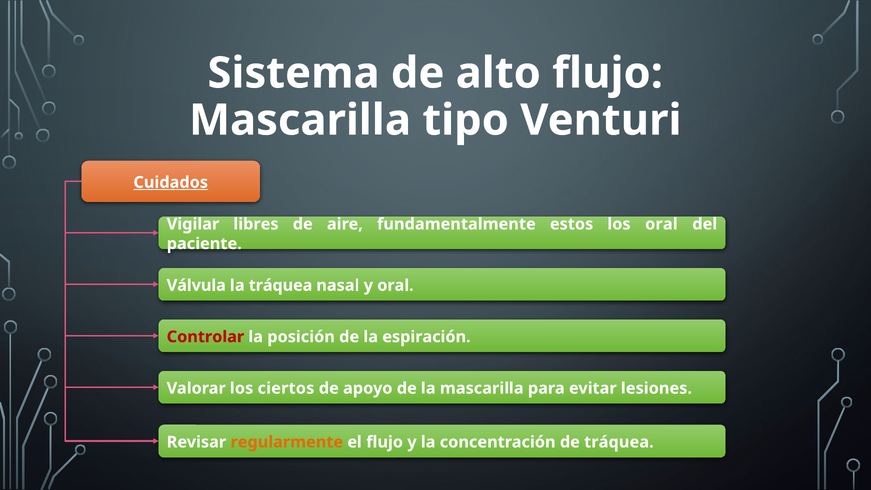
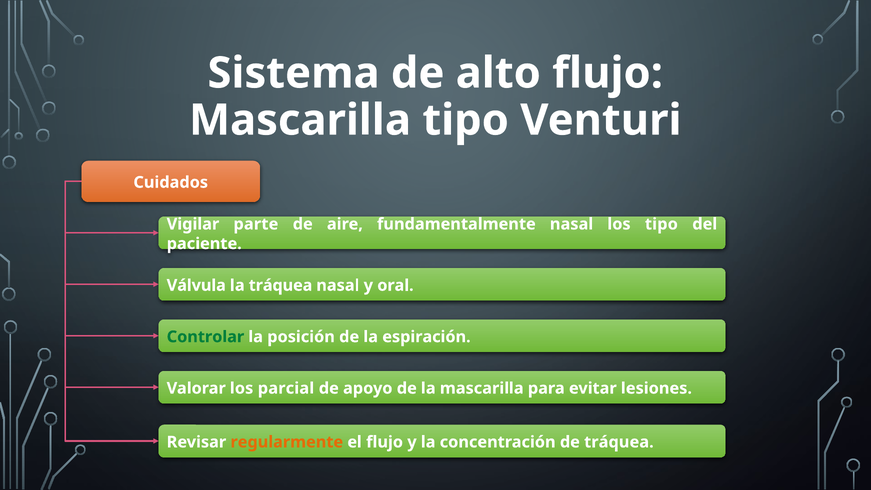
Cuidados underline: present -> none
libres: libres -> parte
fundamentalmente estos: estos -> nasal
los oral: oral -> tipo
Controlar colour: red -> green
ciertos: ciertos -> parcial
